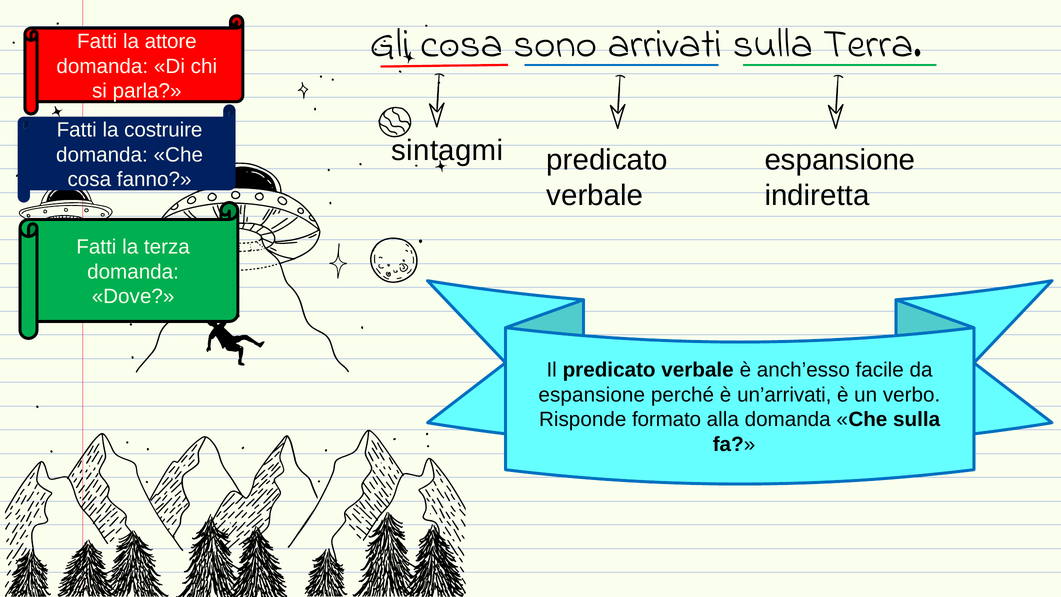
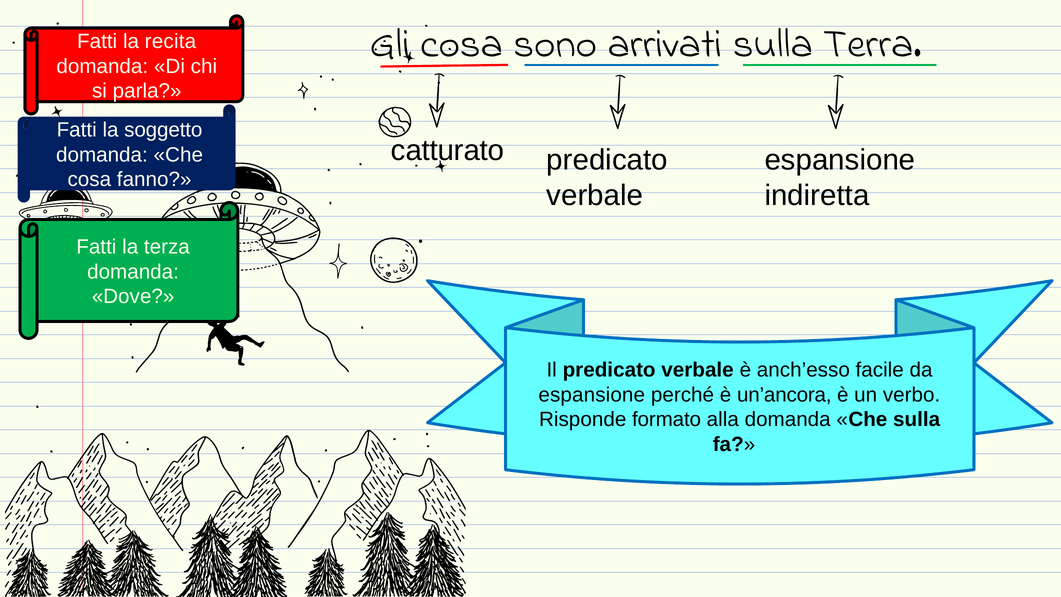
attore: attore -> recita
costruire: costruire -> soggetto
sintagmi: sintagmi -> catturato
un’arrivati: un’arrivati -> un’ancora
